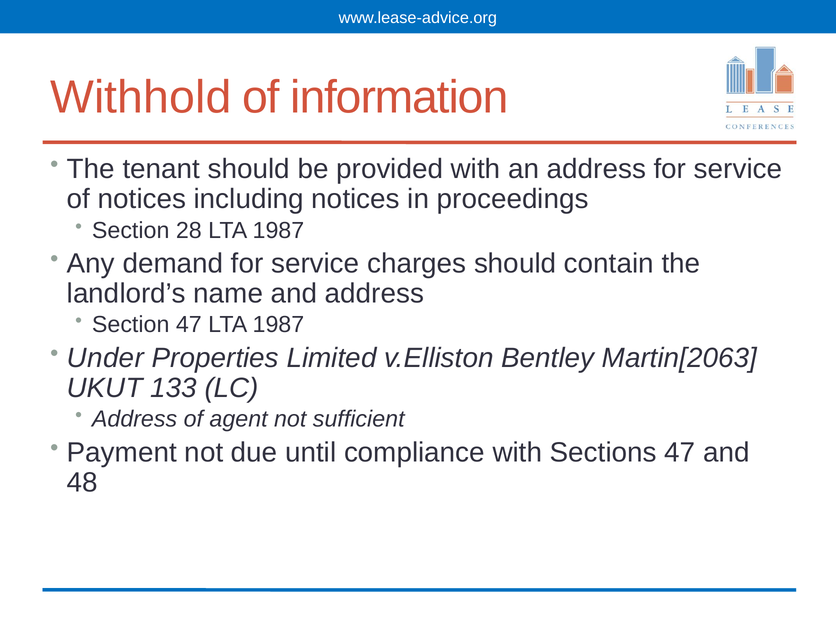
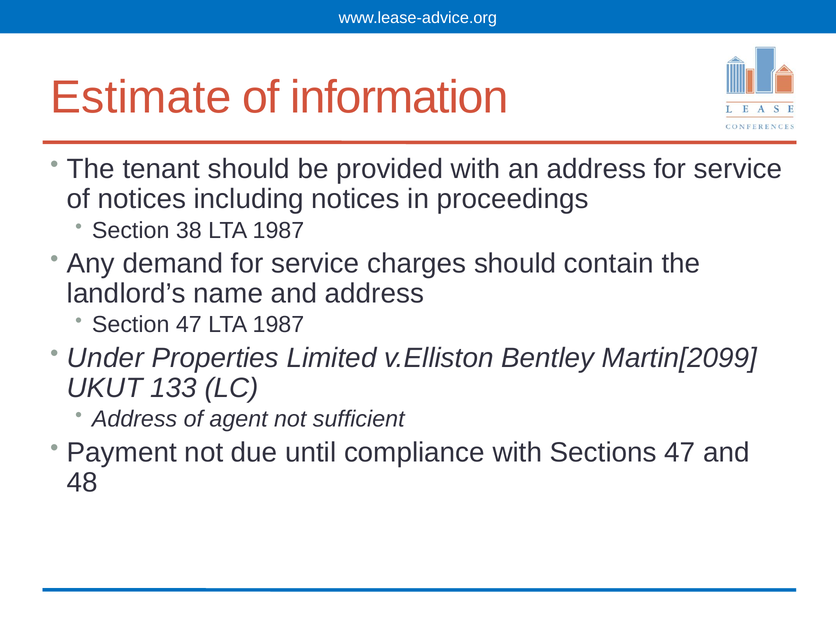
Withhold: Withhold -> Estimate
28: 28 -> 38
Martin[2063: Martin[2063 -> Martin[2099
